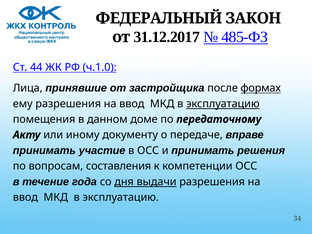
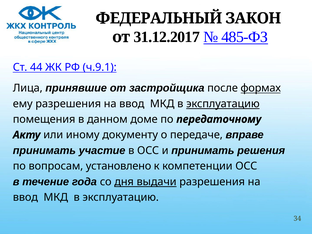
ч.1.0: ч.1.0 -> ч.9.1
составления: составления -> установлено
